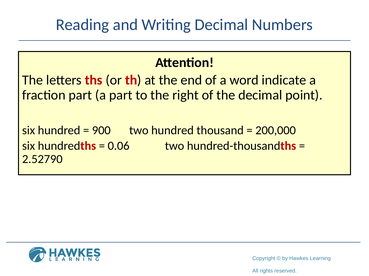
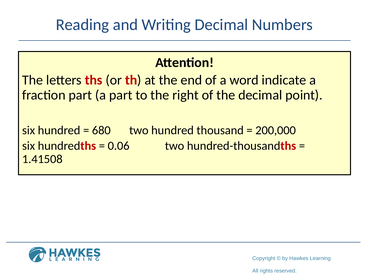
900: 900 -> 680
2.52790: 2.52790 -> 1.41508
